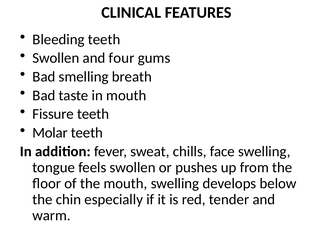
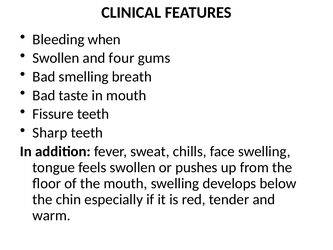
Bleeding teeth: teeth -> when
Molar: Molar -> Sharp
